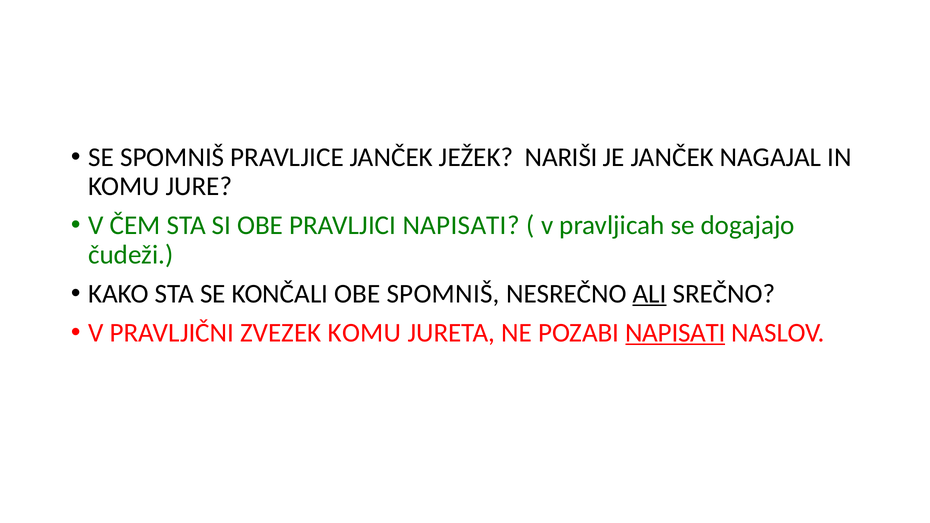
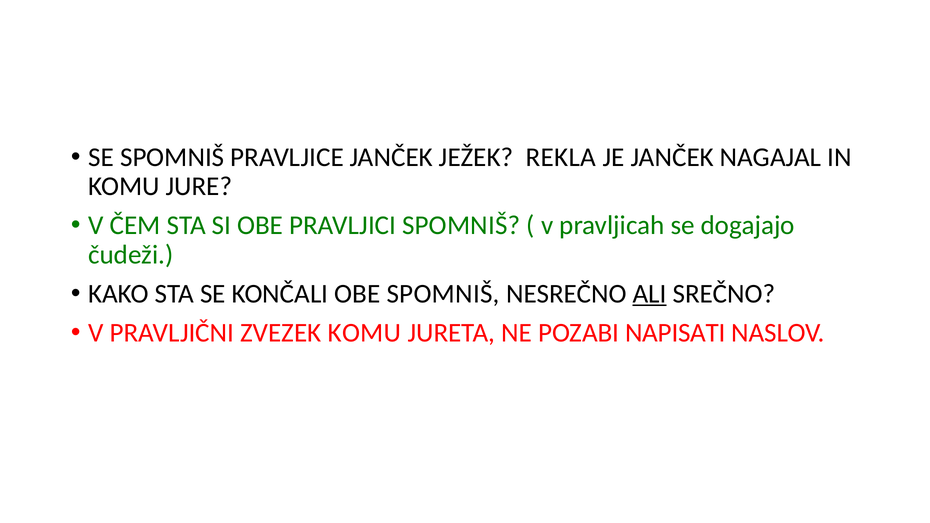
NARIŠI: NARIŠI -> REKLA
PRAVLJICI NAPISATI: NAPISATI -> SPOMNIŠ
NAPISATI at (675, 333) underline: present -> none
